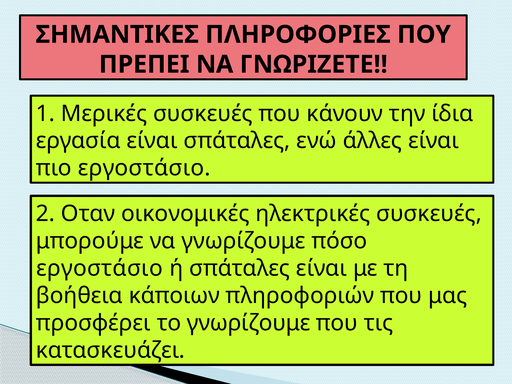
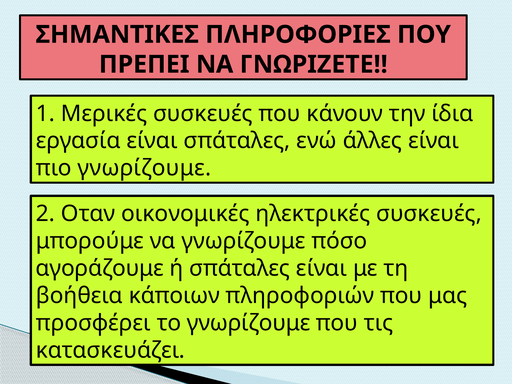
πιο εργοστάσιο: εργοστάσιο -> γνωρίζουμε
εργοστάσιο at (100, 268): εργοστάσιο -> αγοράζουμε
